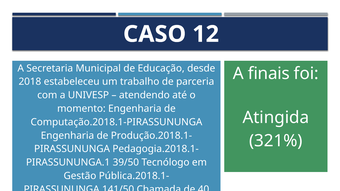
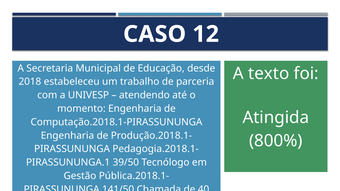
finais: finais -> texto
321%: 321% -> 800%
